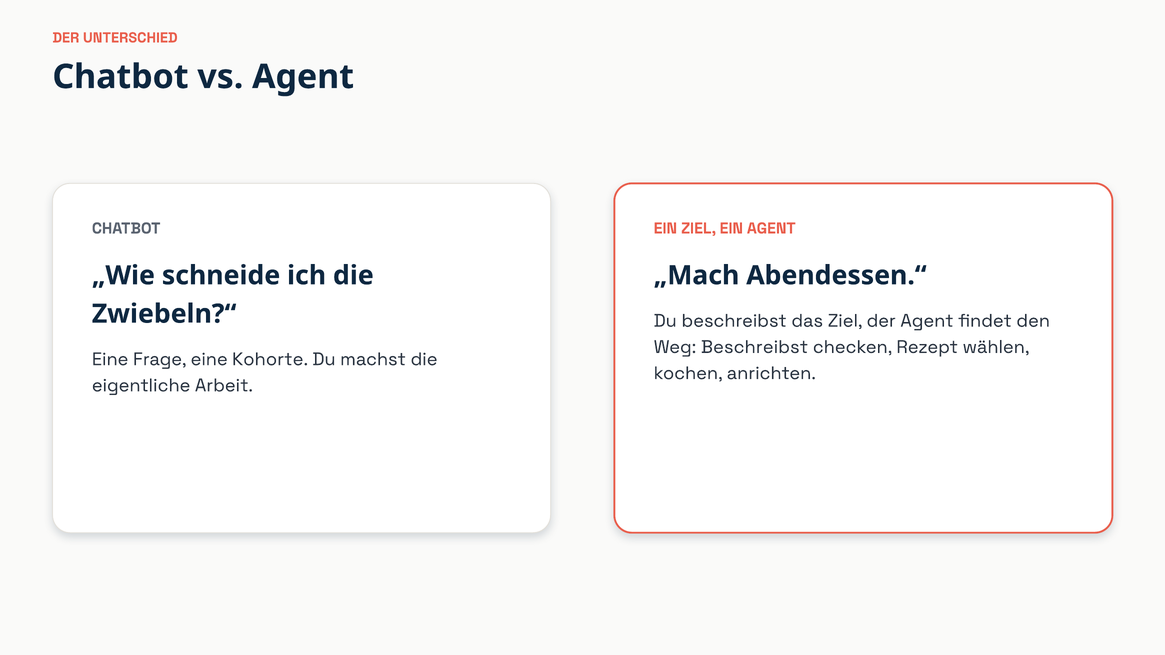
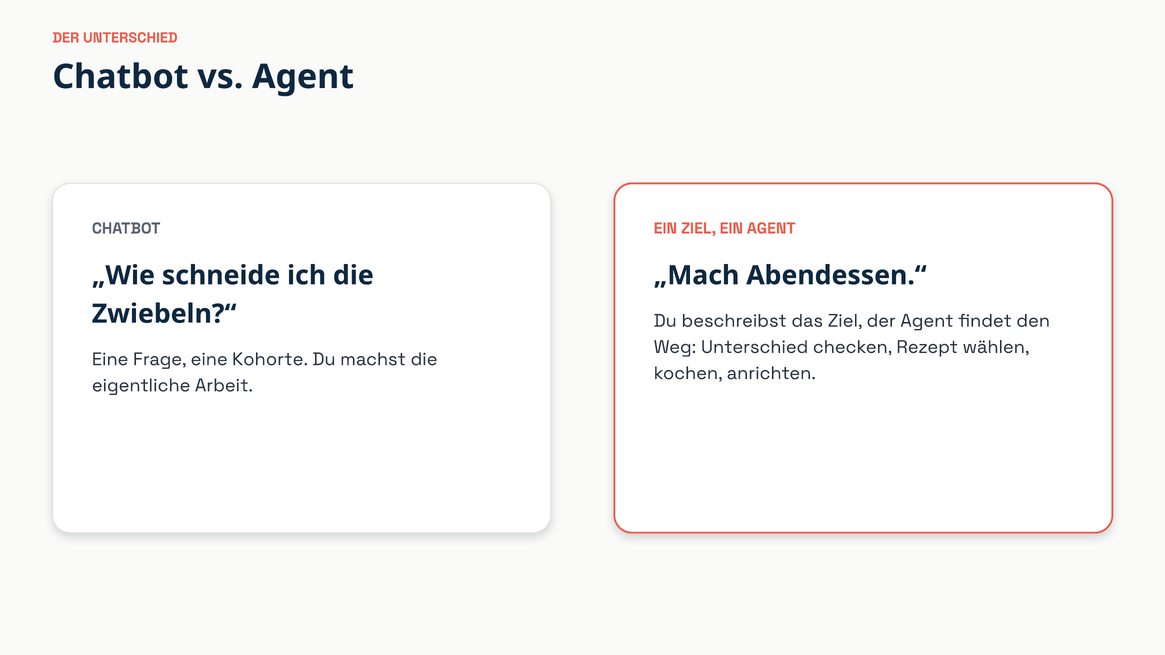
Weg Beschreibst: Beschreibst -> Unterschied
